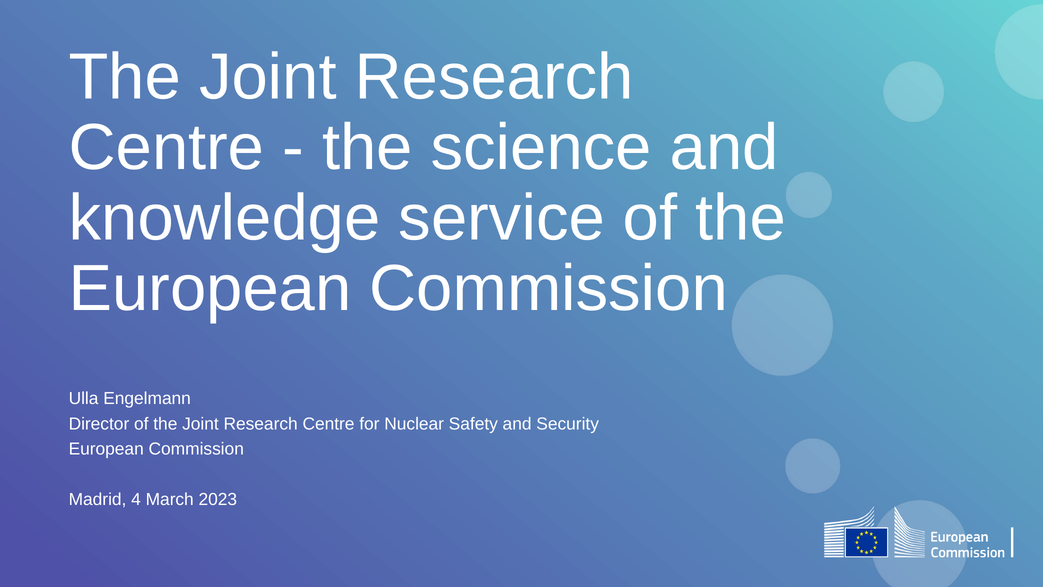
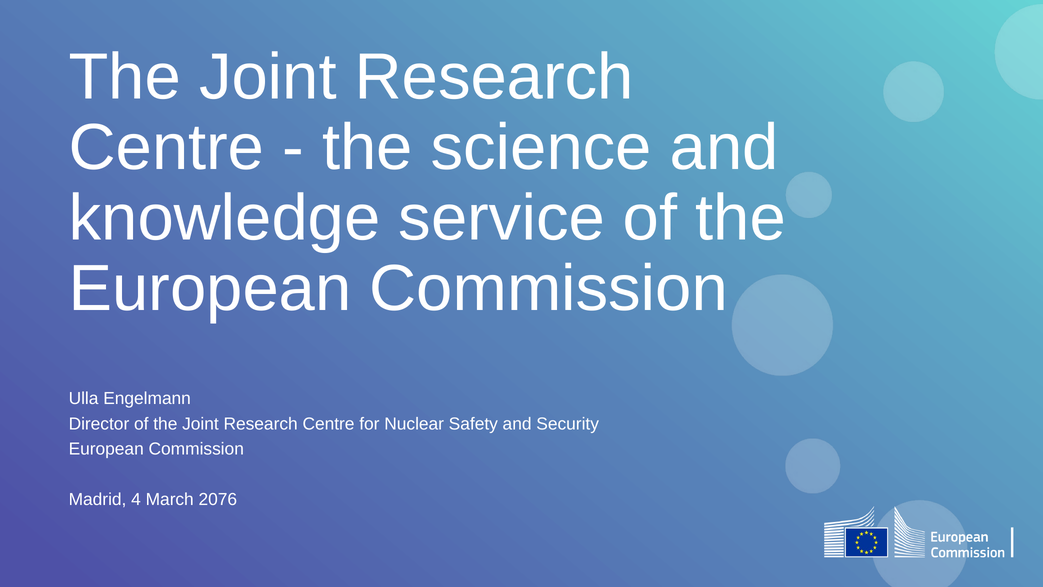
2023: 2023 -> 2076
